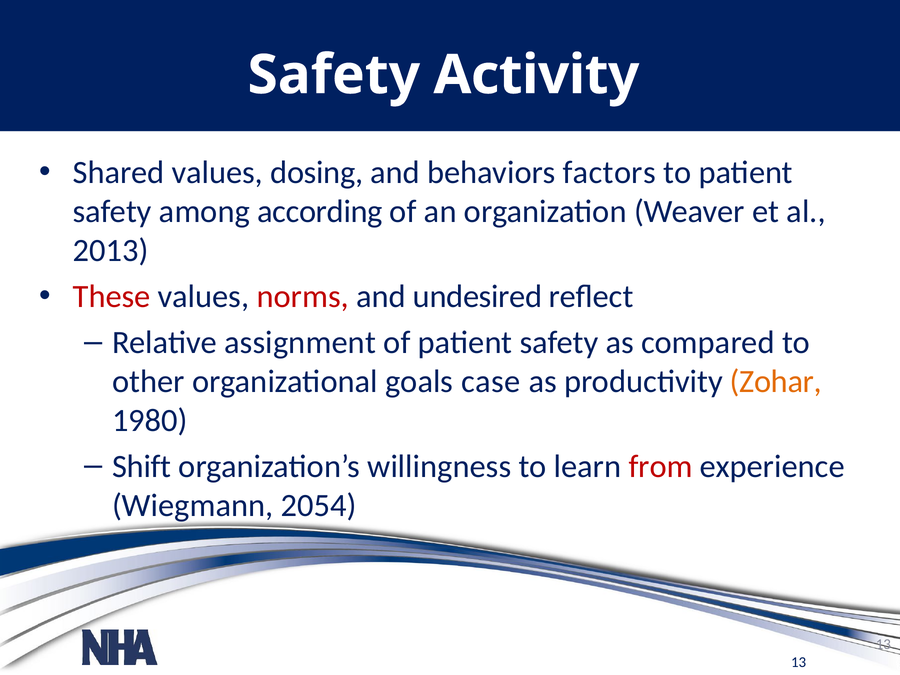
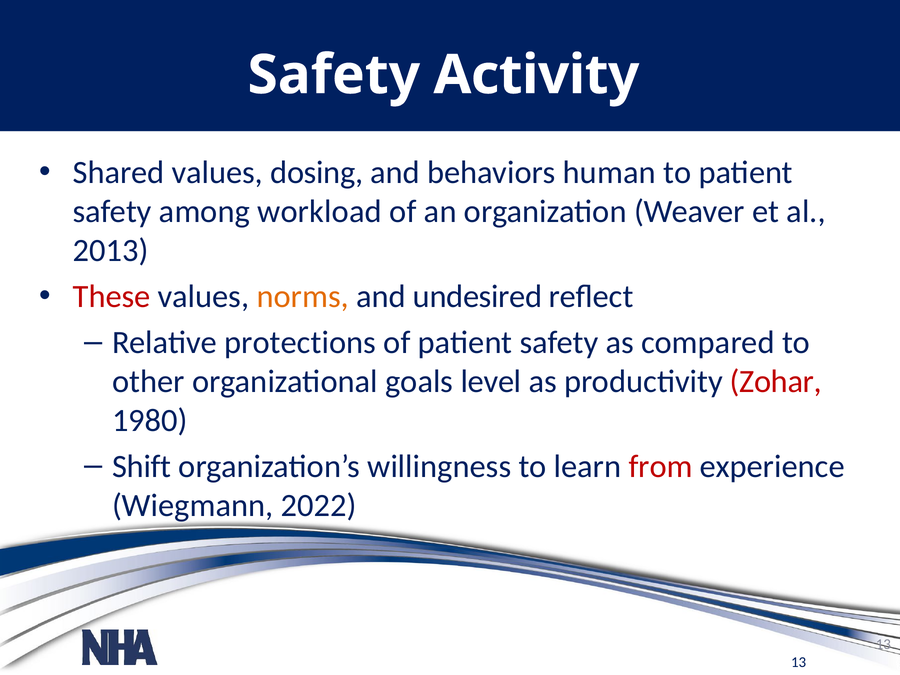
factors: factors -> human
according: according -> workload
norms colour: red -> orange
assignment: assignment -> protections
case: case -> level
Zohar colour: orange -> red
2054: 2054 -> 2022
